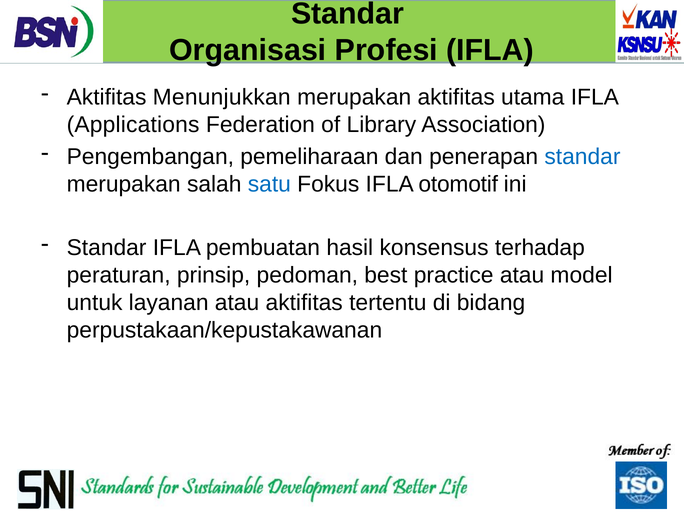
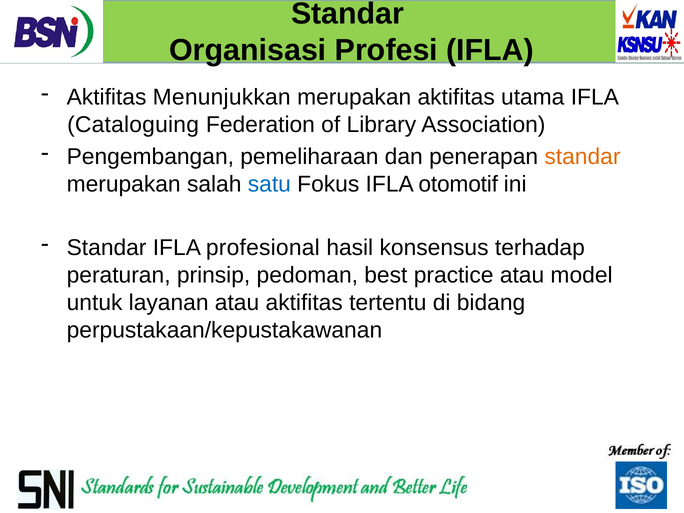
Applications: Applications -> Cataloguing
standar at (582, 157) colour: blue -> orange
pembuatan: pembuatan -> profesional
